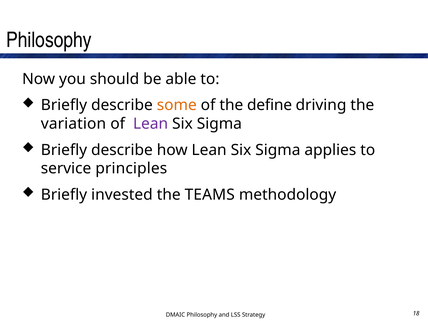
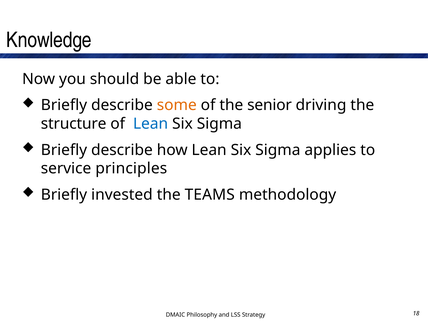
Philosophy at (49, 40): Philosophy -> Knowledge
define: define -> senior
variation: variation -> structure
Lean at (151, 124) colour: purple -> blue
